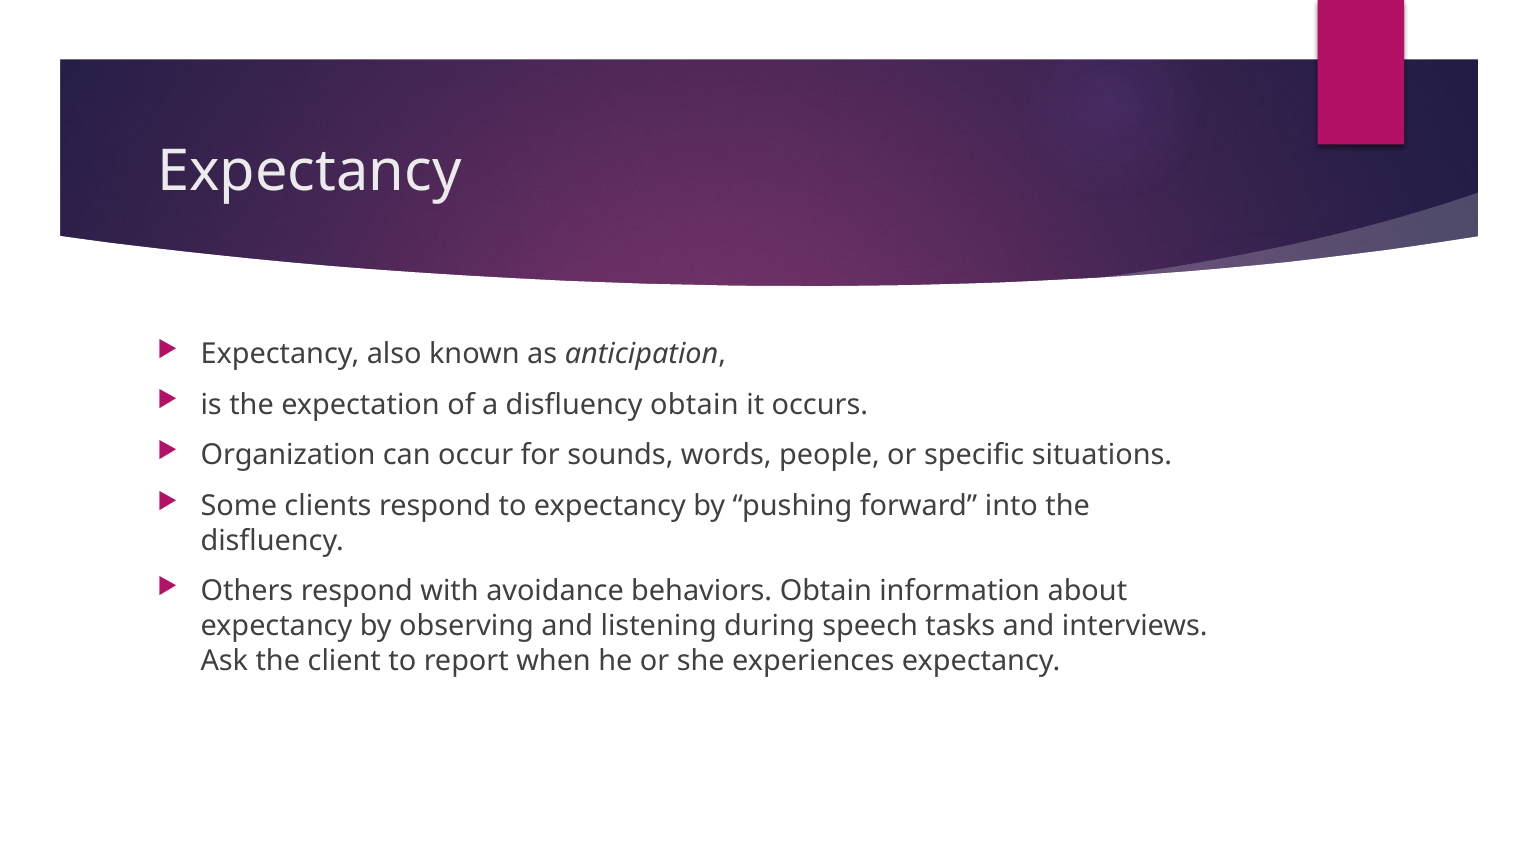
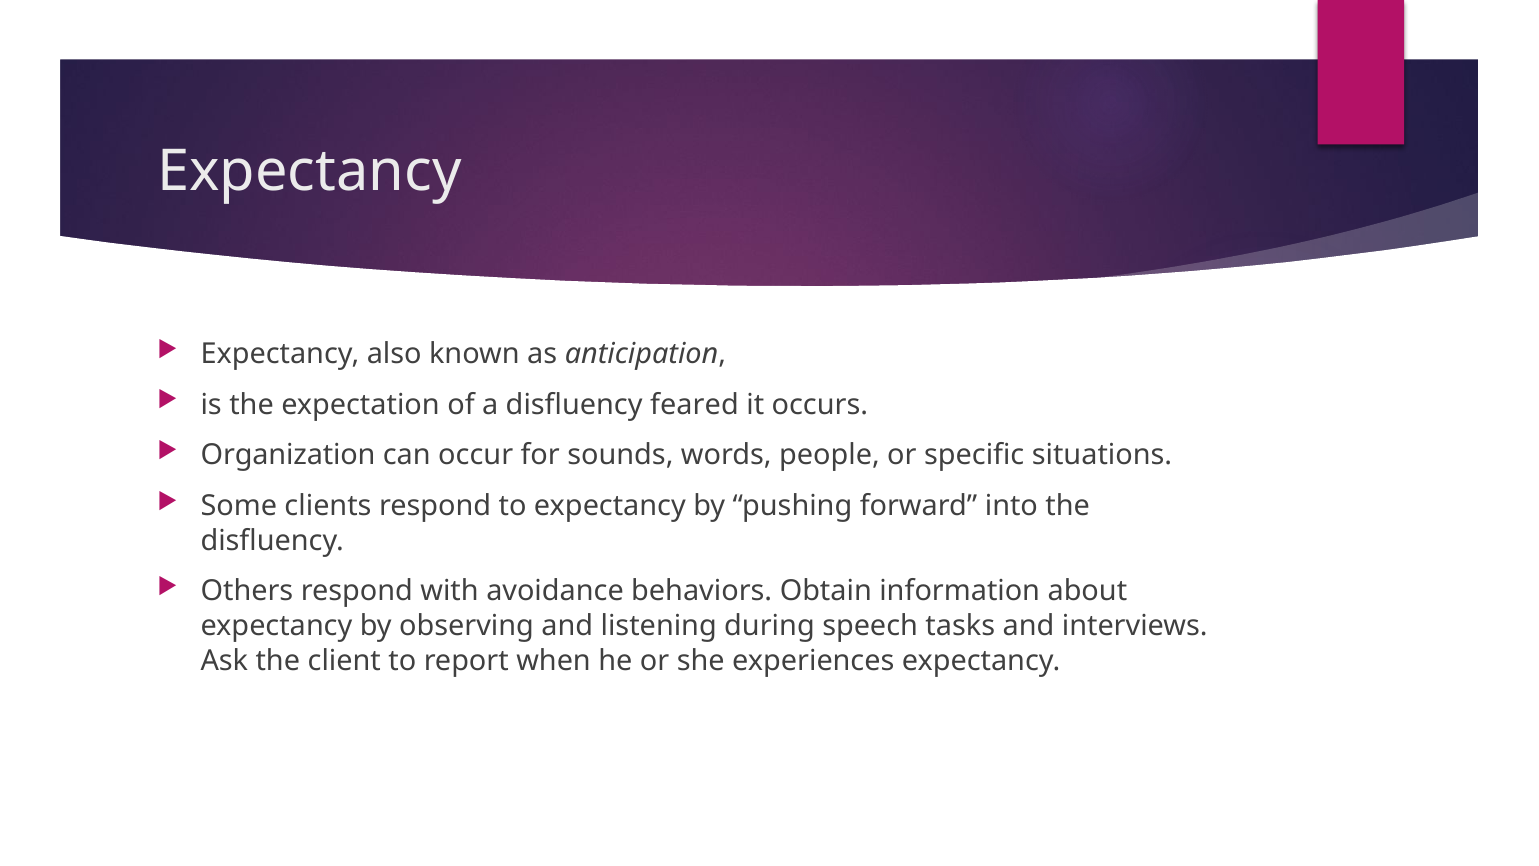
disfluency obtain: obtain -> feared
